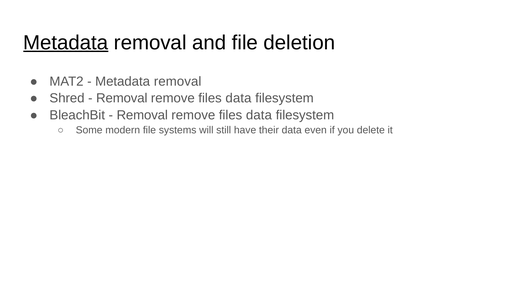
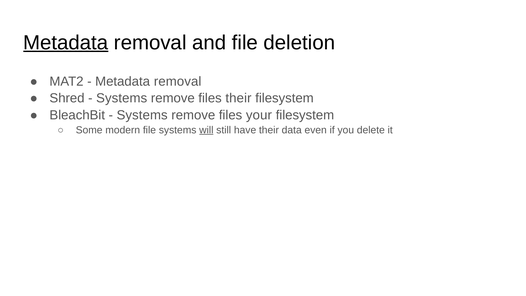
Removal at (122, 98): Removal -> Systems
data at (238, 98): data -> their
Removal at (142, 115): Removal -> Systems
data at (259, 115): data -> your
will underline: none -> present
